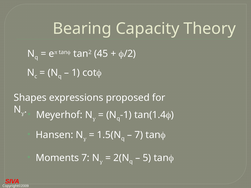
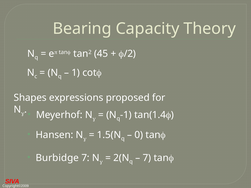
7 at (139, 135): 7 -> 0
Moments: Moments -> Burbidge
5 at (147, 158): 5 -> 7
